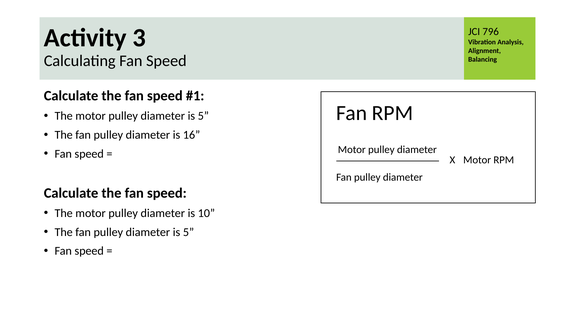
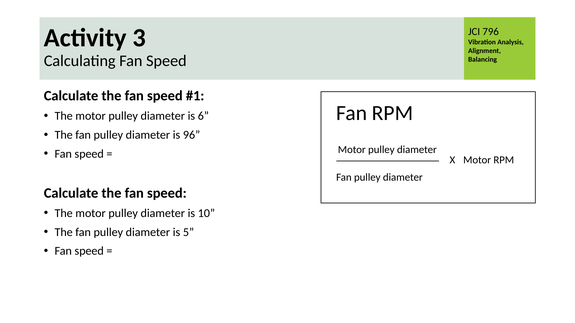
5 at (203, 116): 5 -> 6
16: 16 -> 96
